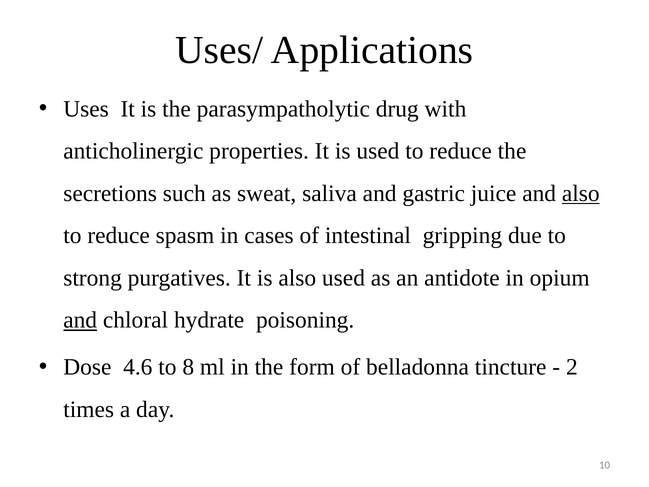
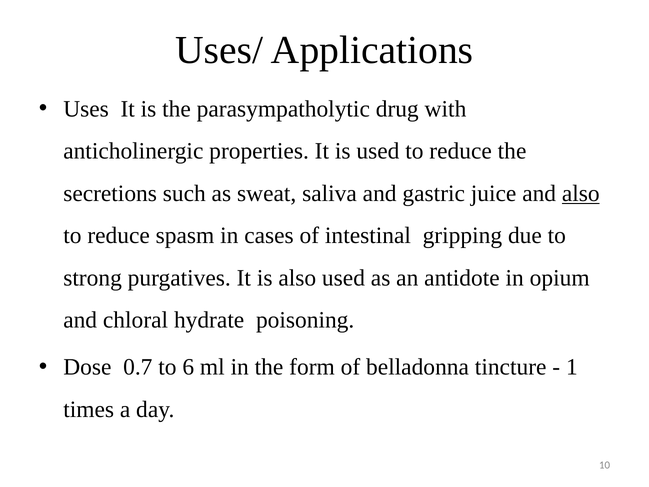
and at (80, 320) underline: present -> none
4.6: 4.6 -> 0.7
8: 8 -> 6
2: 2 -> 1
